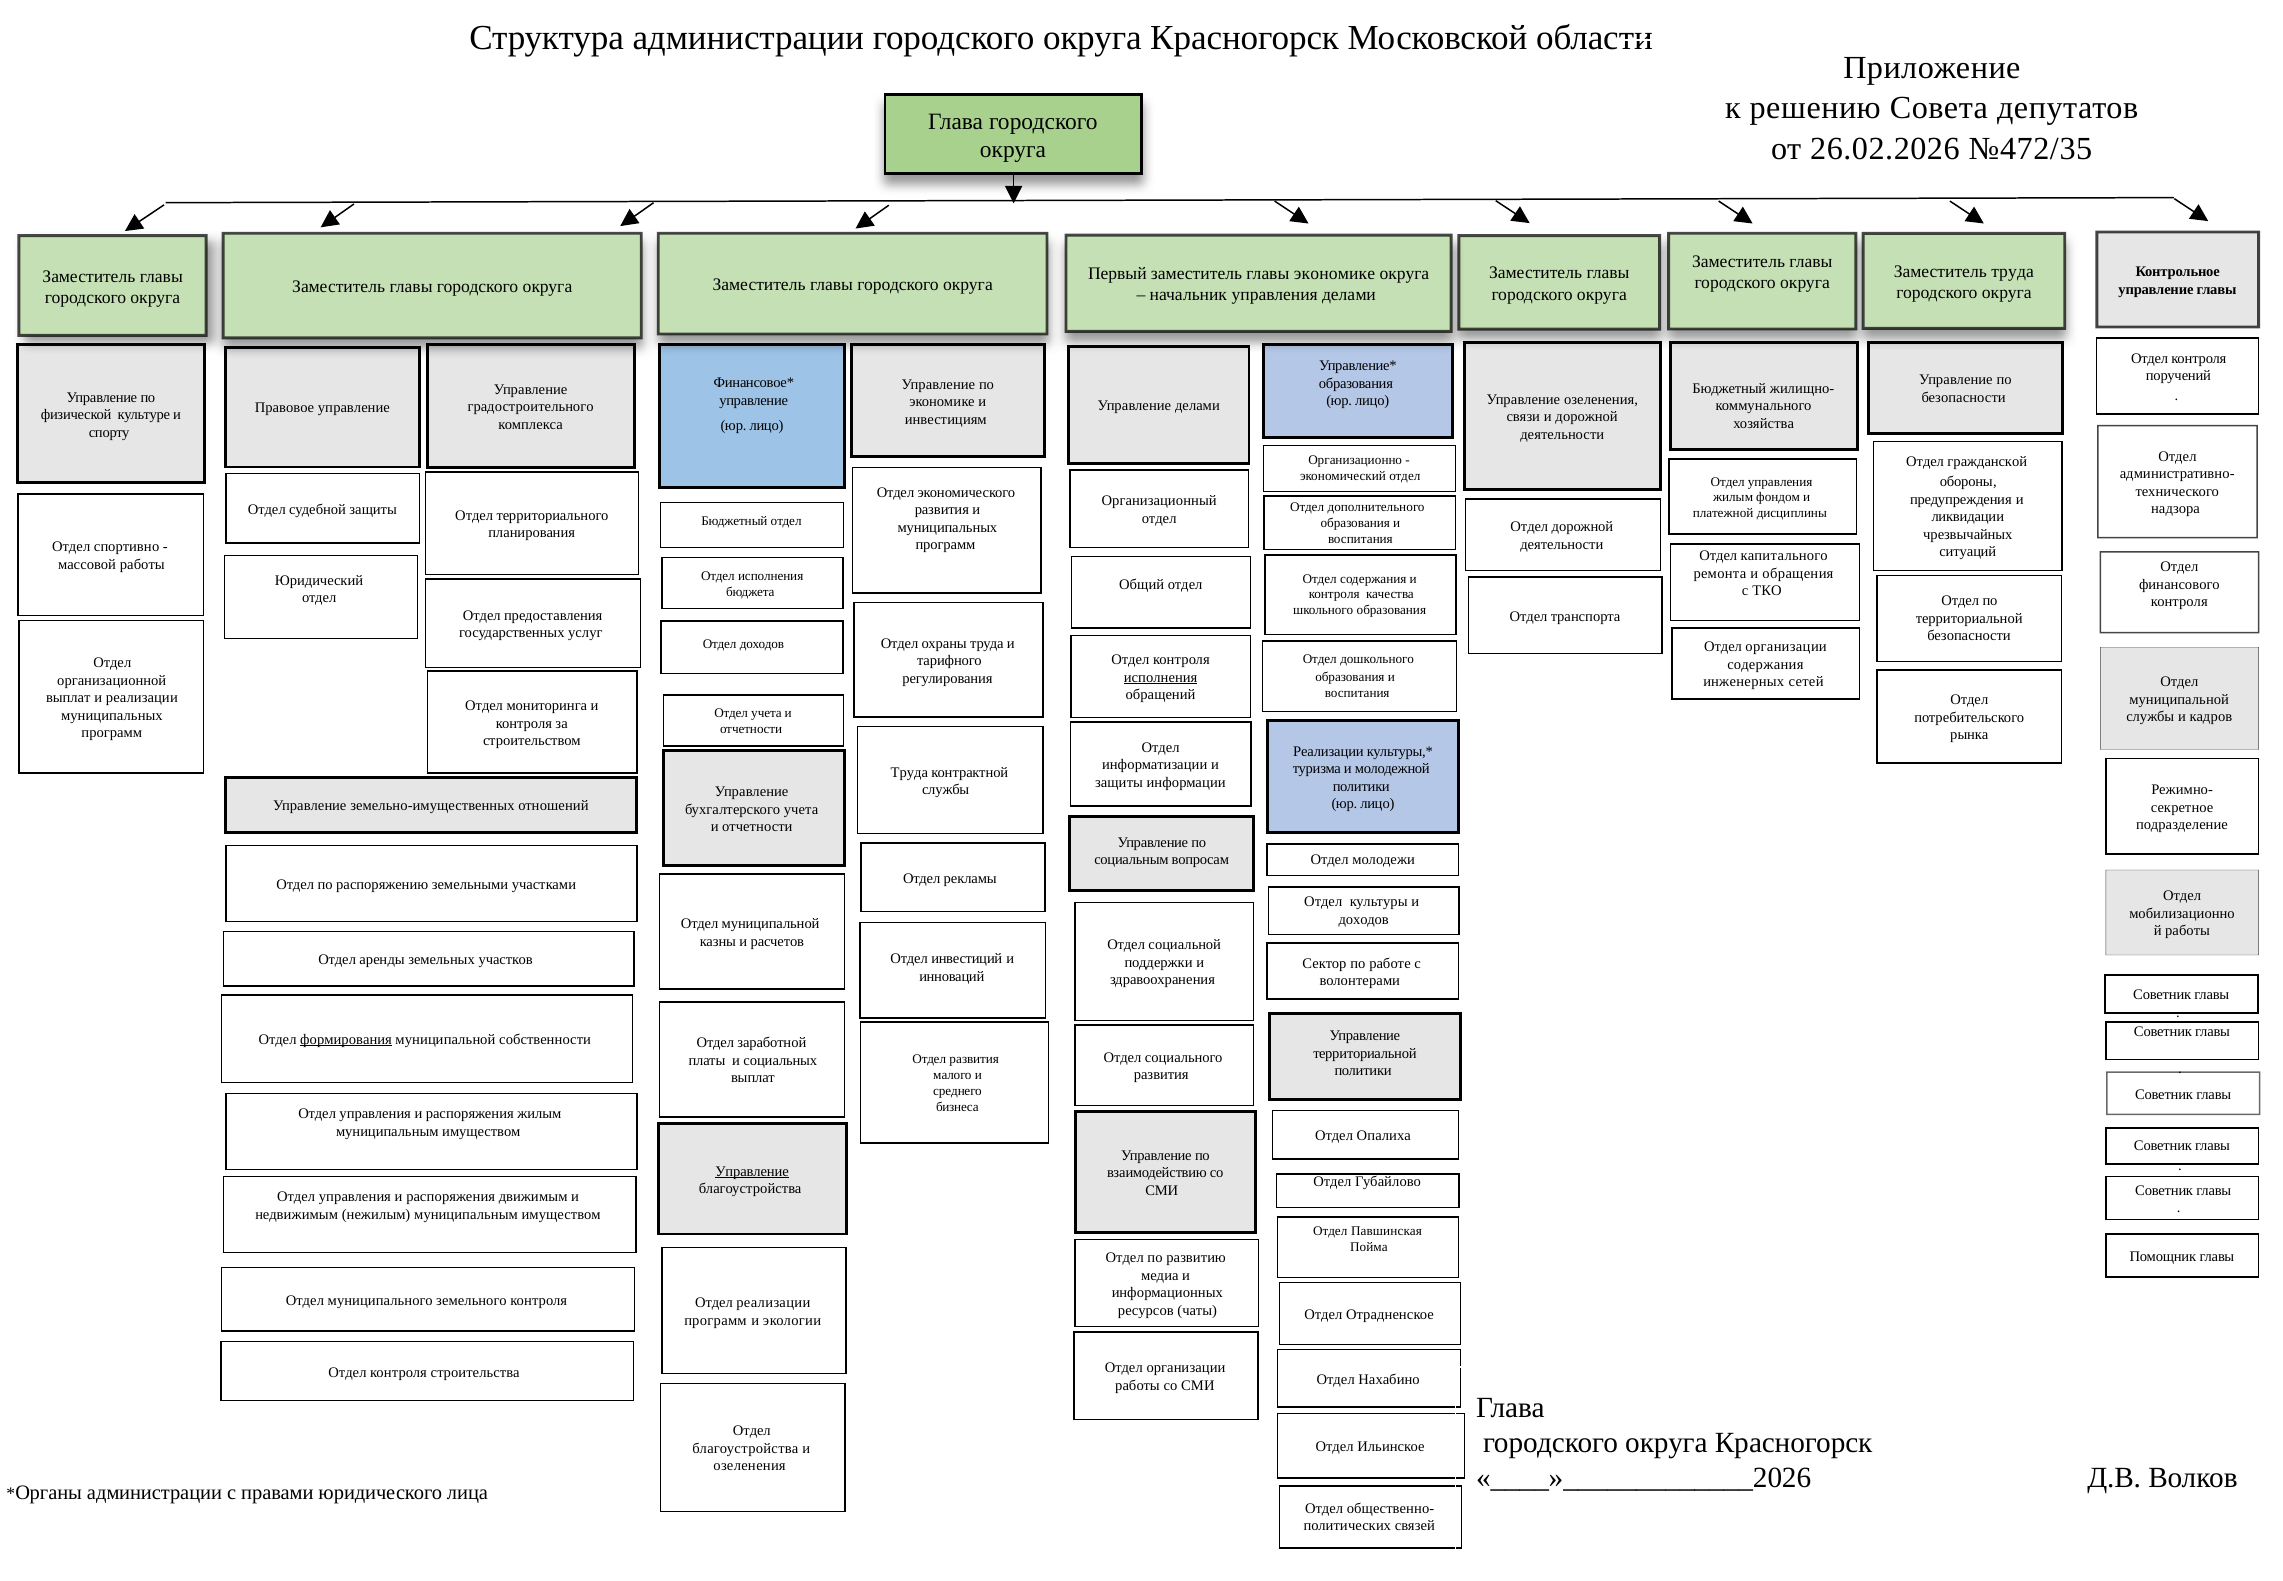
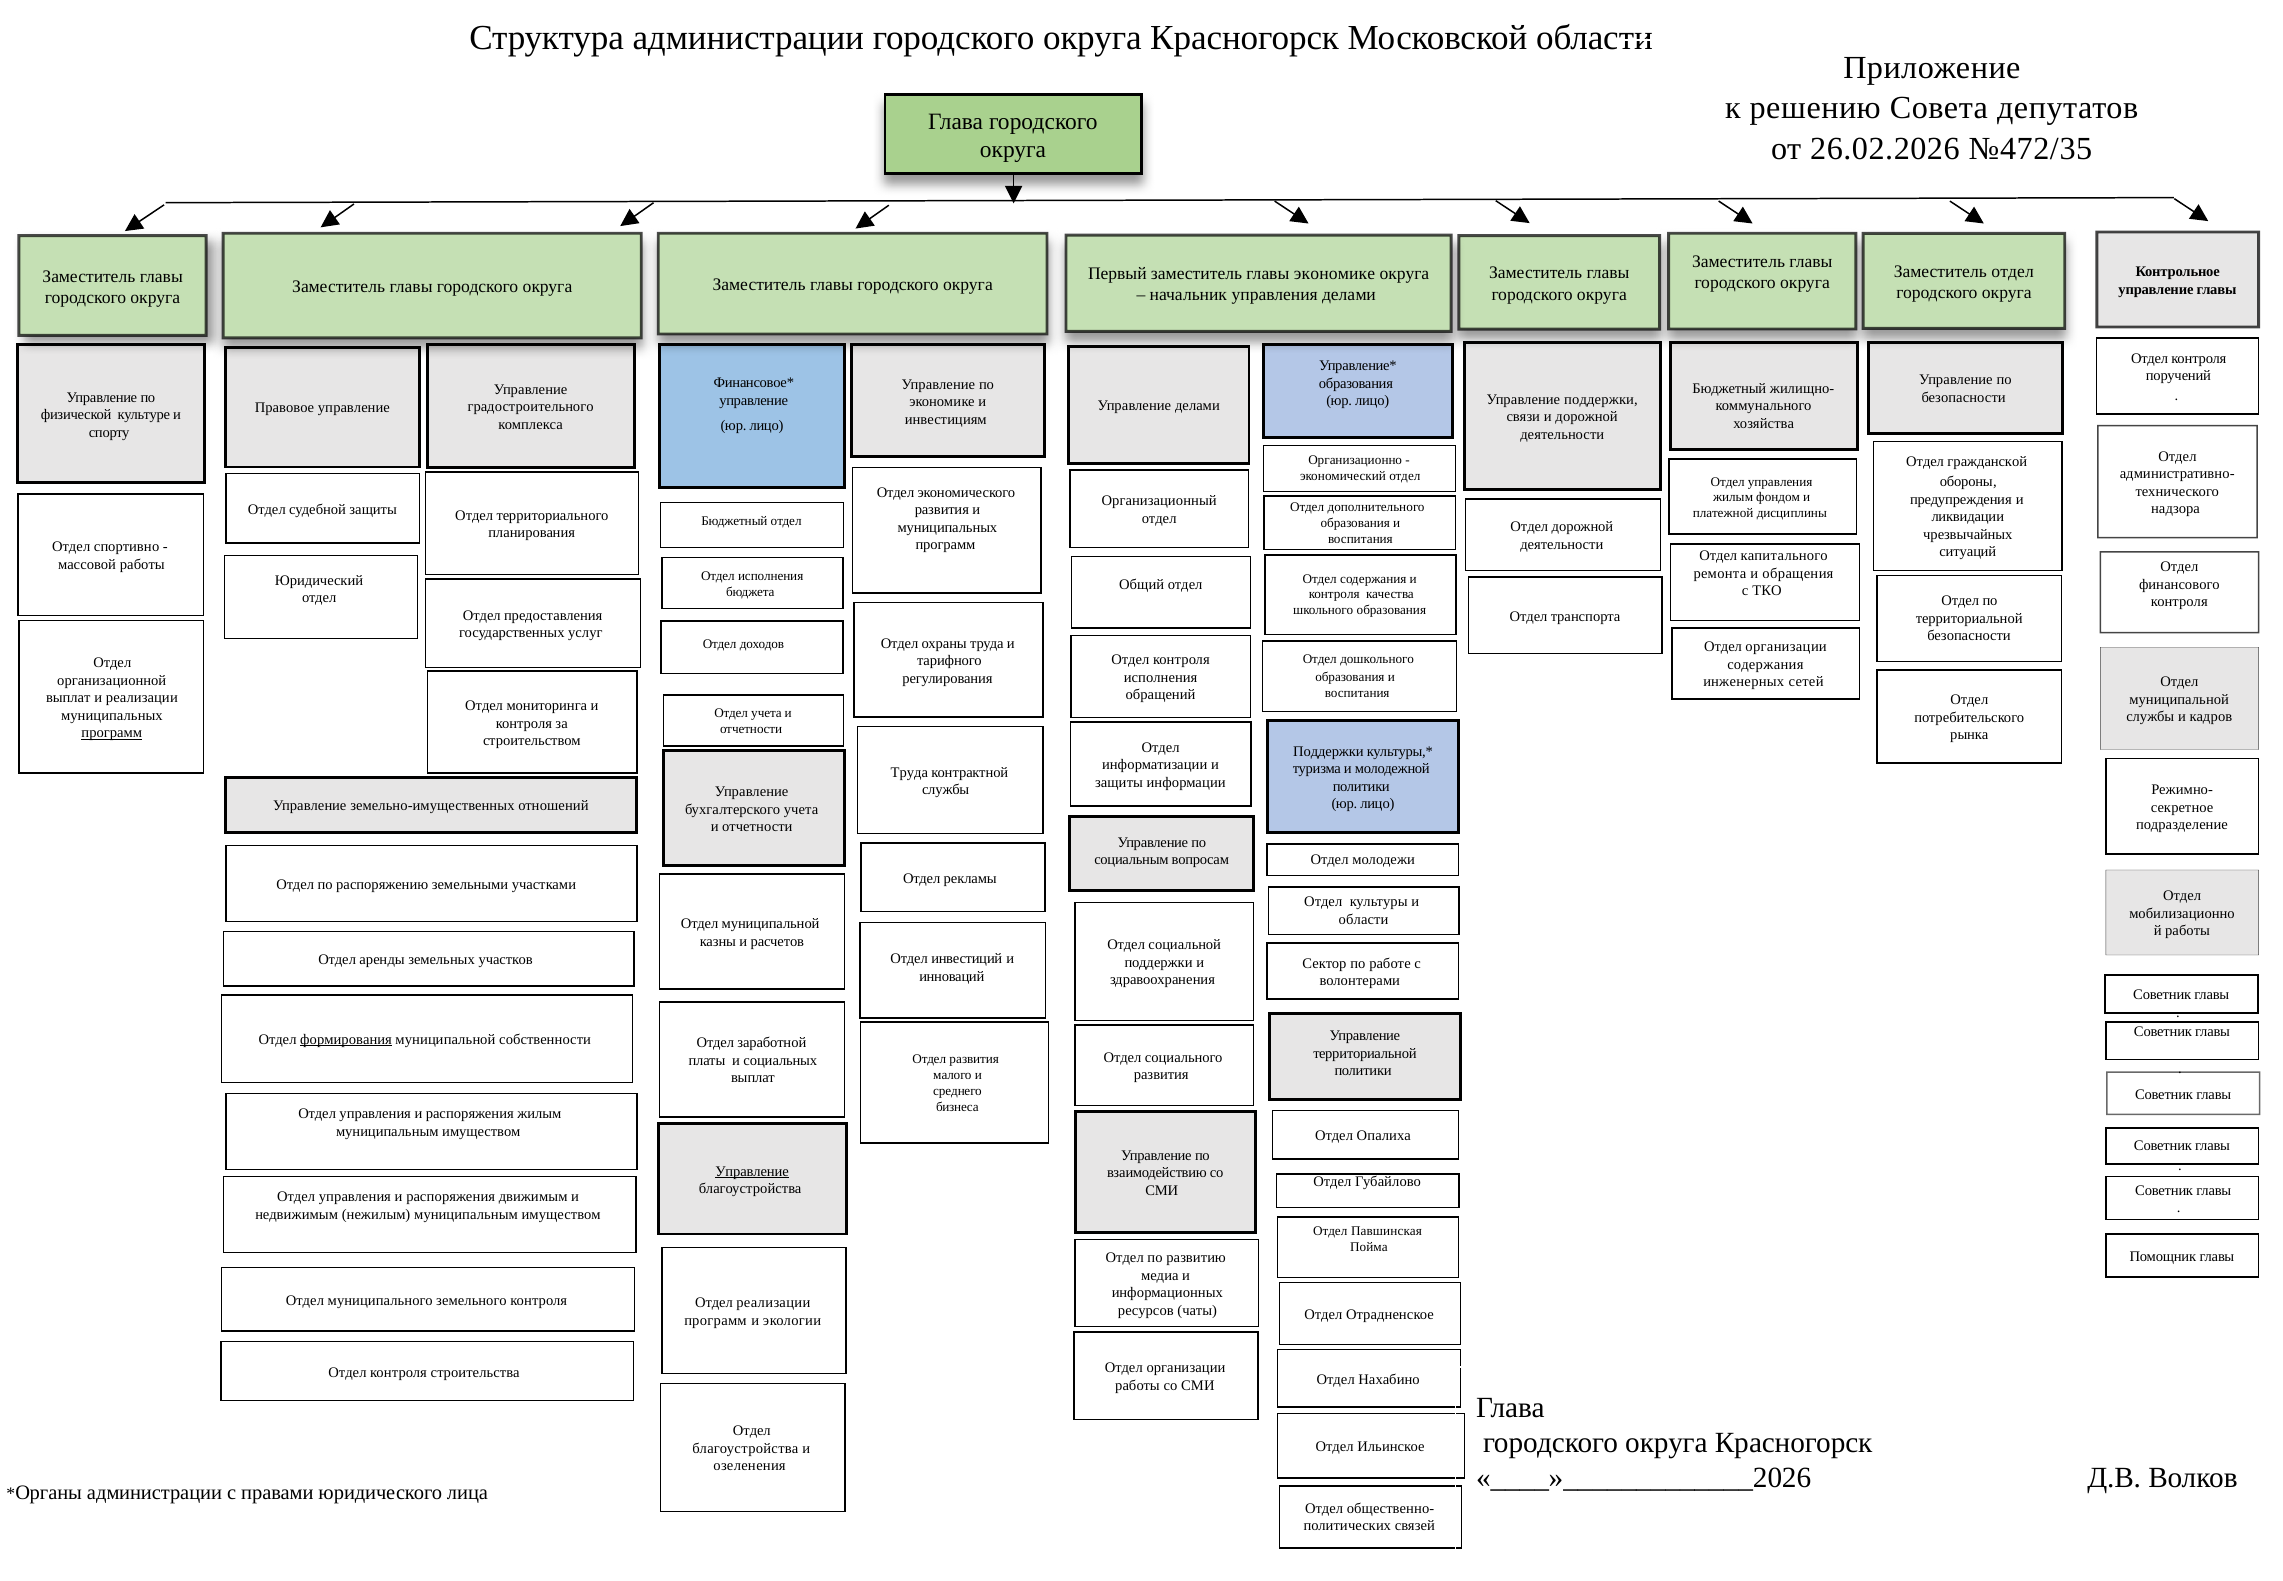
Заместитель труда: труда -> отдел
Управление озеленения: озеленения -> поддержки
исполнения at (1161, 677) underline: present -> none
программ at (112, 733) underline: none -> present
Реализации at (1328, 751): Реализации -> Поддержки
доходов at (1364, 919): доходов -> области
